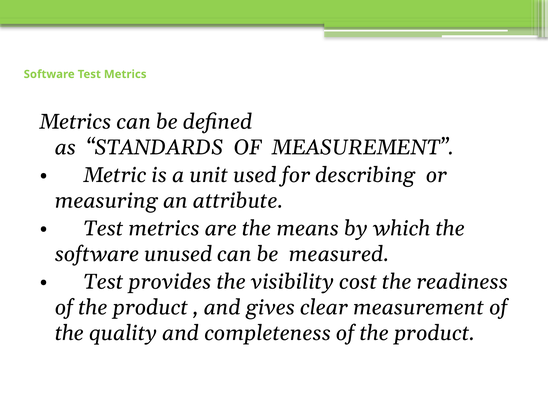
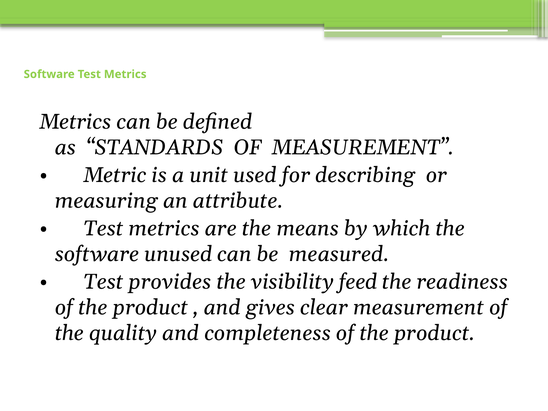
cost: cost -> feed
